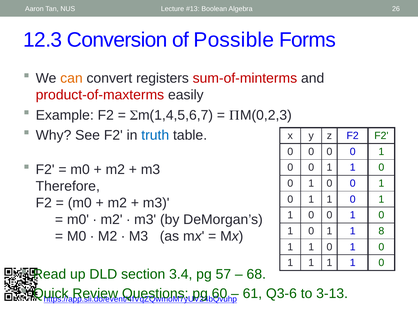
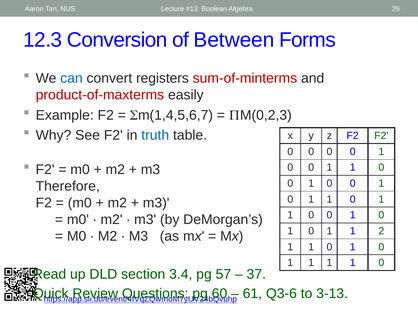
Possible: Possible -> Between
can colour: orange -> blue
8: 8 -> 2
68: 68 -> 37
